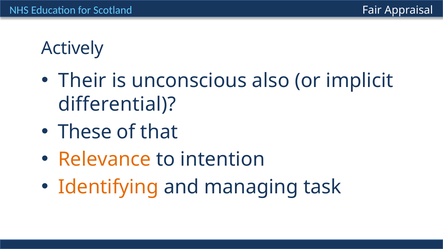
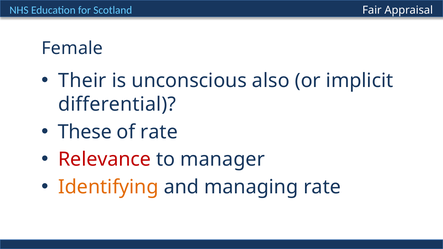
Actively: Actively -> Female
of that: that -> rate
Relevance colour: orange -> red
intention: intention -> manager
managing task: task -> rate
